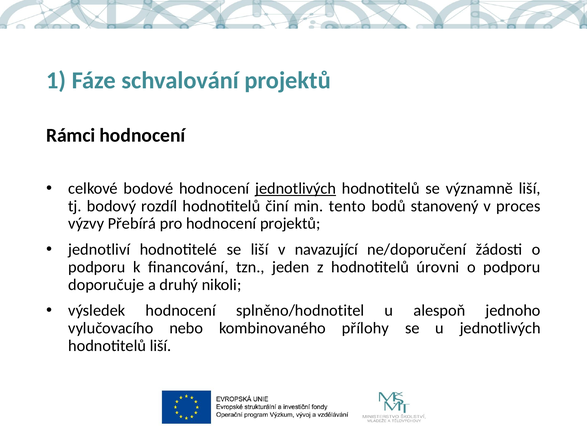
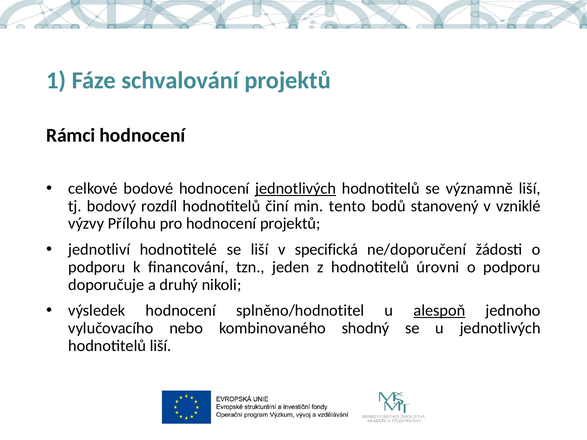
proces: proces -> vzniklé
Přebírá: Přebírá -> Přílohu
navazující: navazující -> specifická
alespoň underline: none -> present
přílohy: přílohy -> shodný
